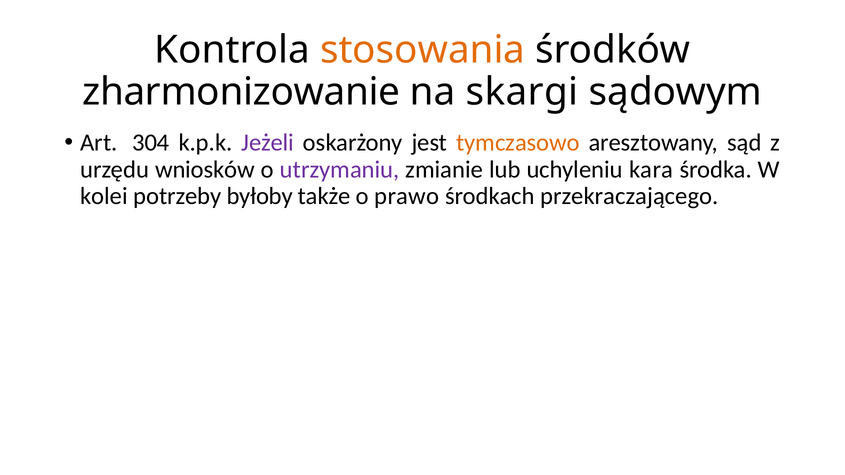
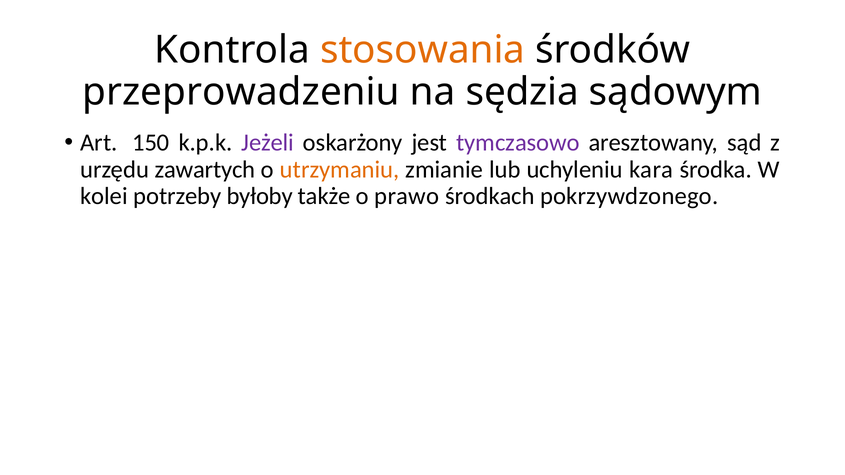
zharmonizowanie: zharmonizowanie -> przeprowadzeniu
skargi: skargi -> sędzia
304: 304 -> 150
tymczasowo colour: orange -> purple
wniosków: wniosków -> zawartych
utrzymaniu colour: purple -> orange
przekraczającego: przekraczającego -> pokrzywdzonego
